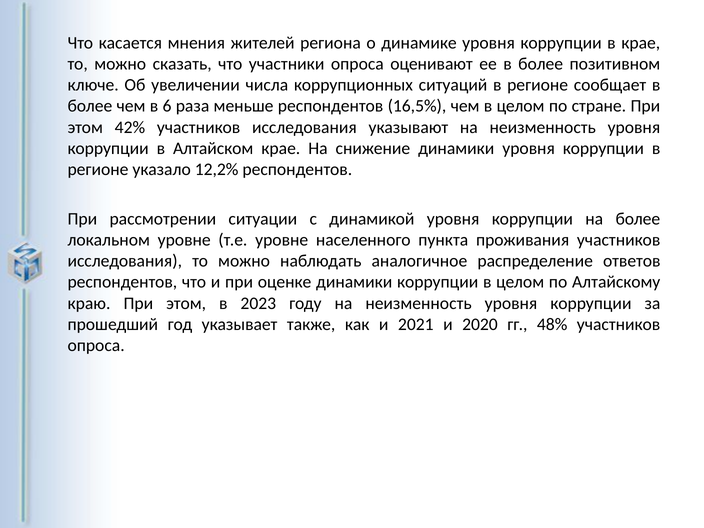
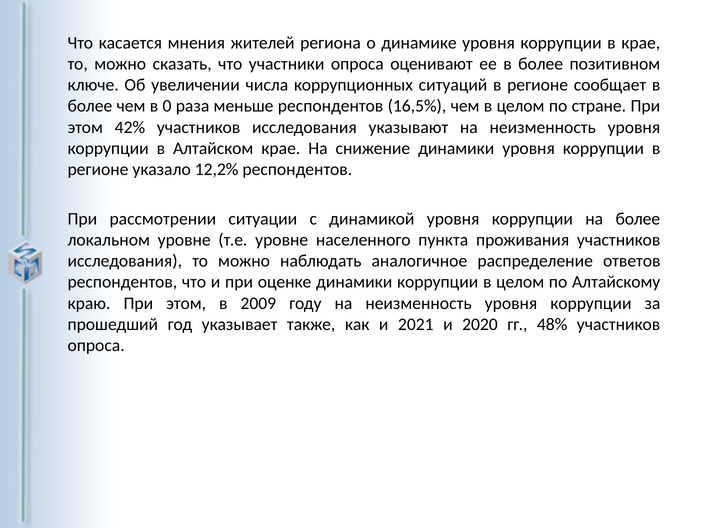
6: 6 -> 0
2023: 2023 -> 2009
